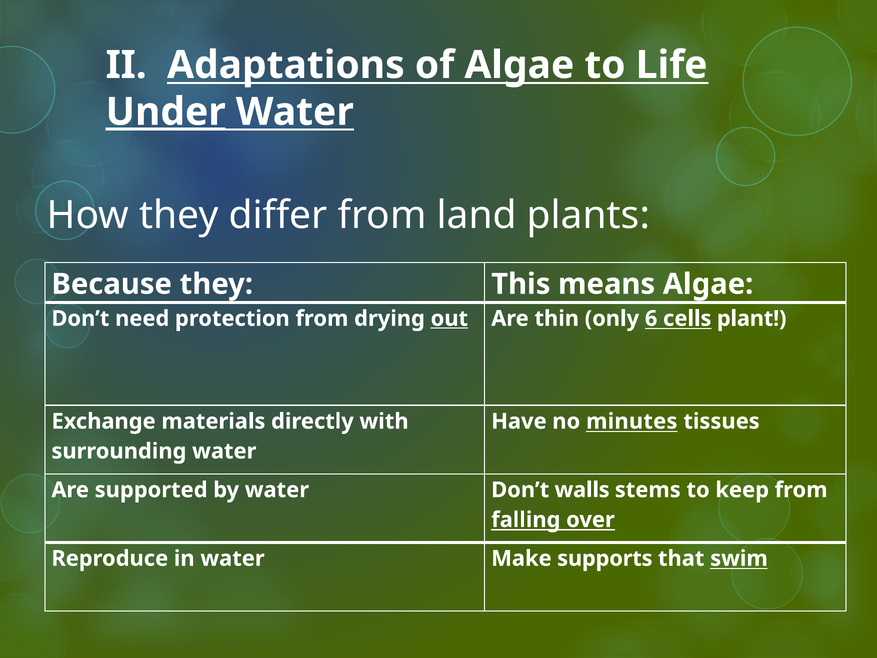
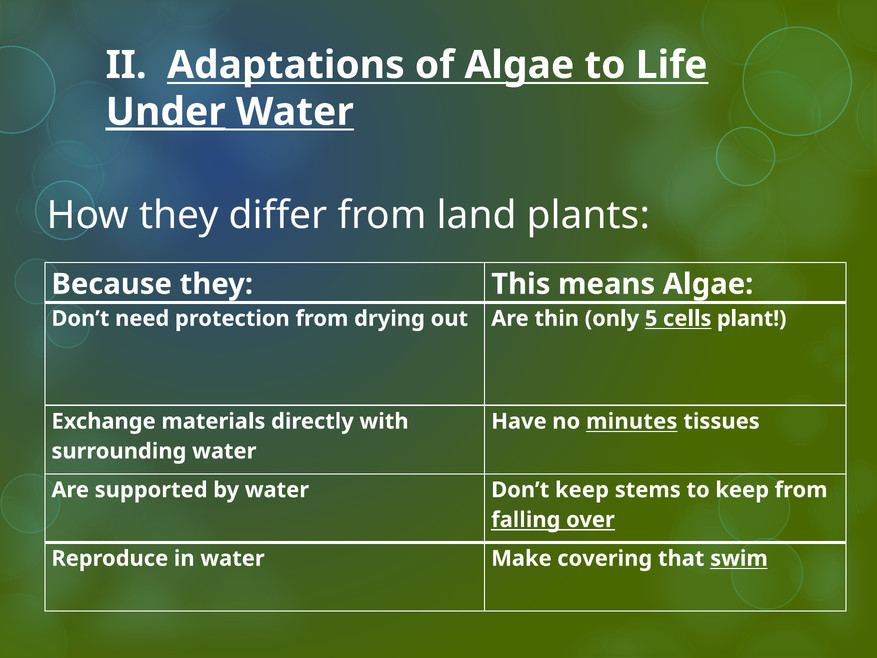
out underline: present -> none
6: 6 -> 5
Don’t walls: walls -> keep
supports: supports -> covering
